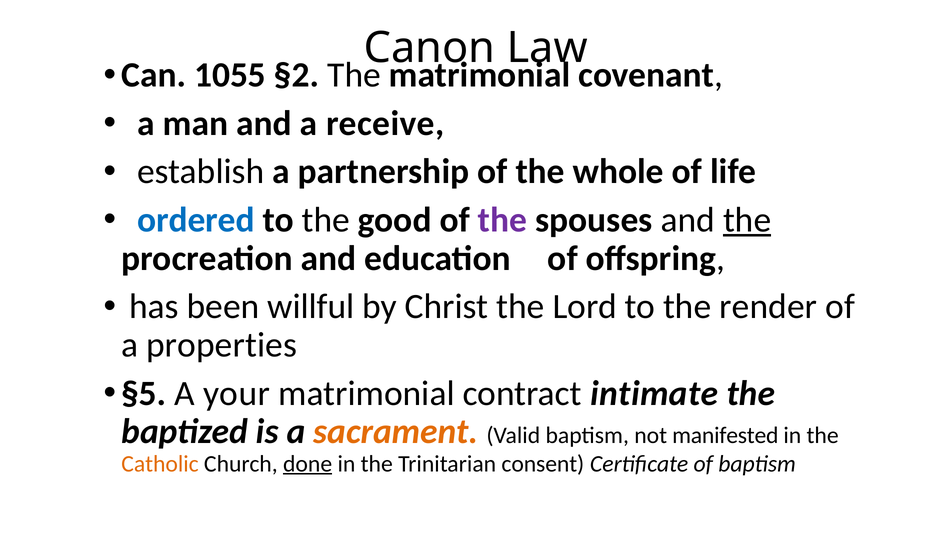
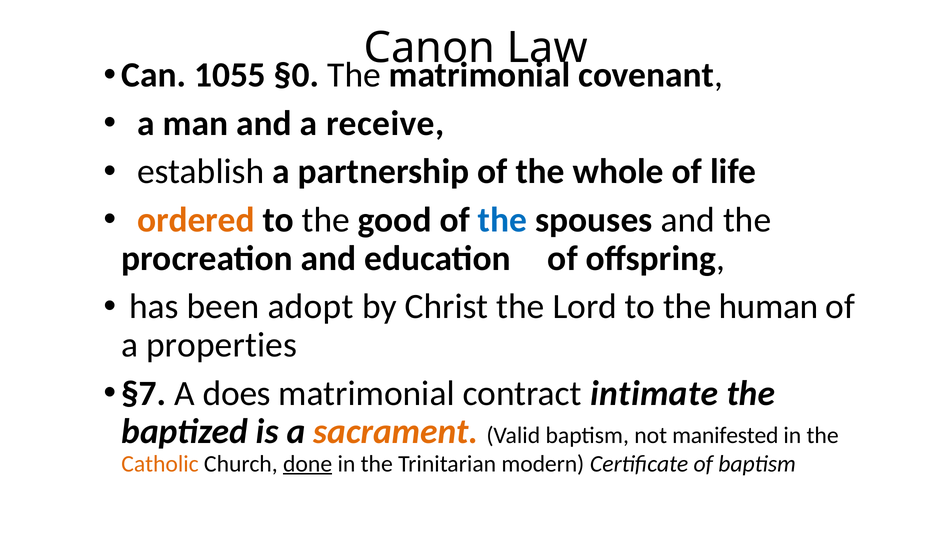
§2: §2 -> §0
ordered colour: blue -> orange
the at (502, 220) colour: purple -> blue
the at (747, 220) underline: present -> none
willful: willful -> adopt
render: render -> human
§5: §5 -> §7
your: your -> does
consent: consent -> modern
